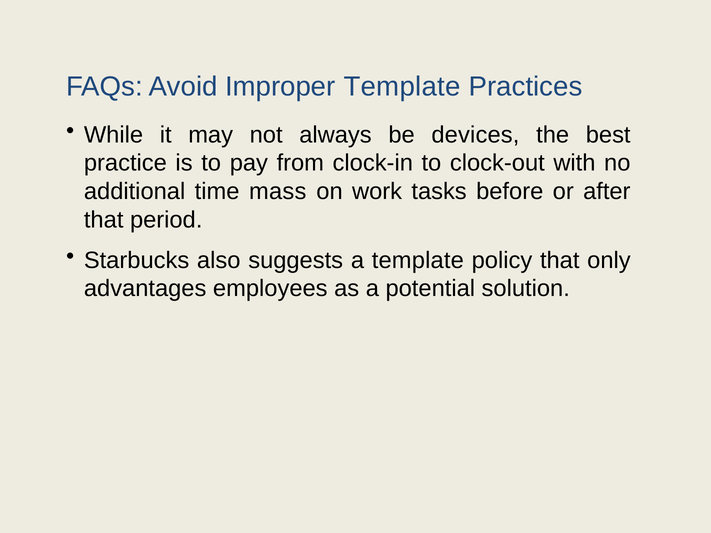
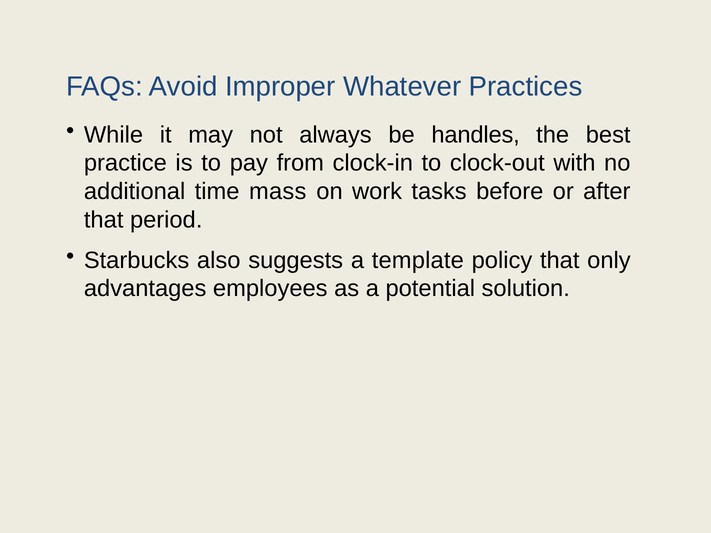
Improper Template: Template -> Whatever
devices: devices -> handles
